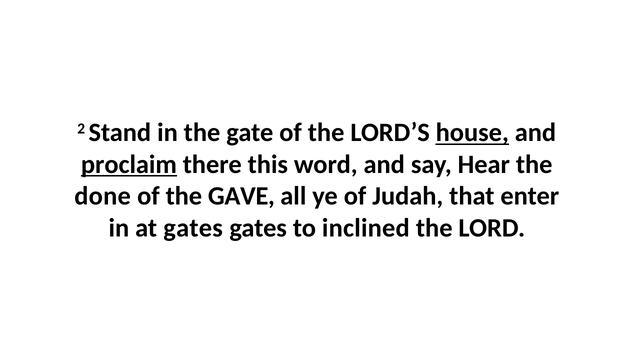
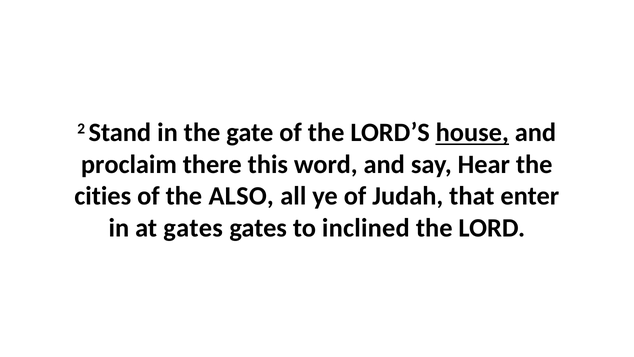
proclaim underline: present -> none
done: done -> cities
GAVE: GAVE -> ALSO
